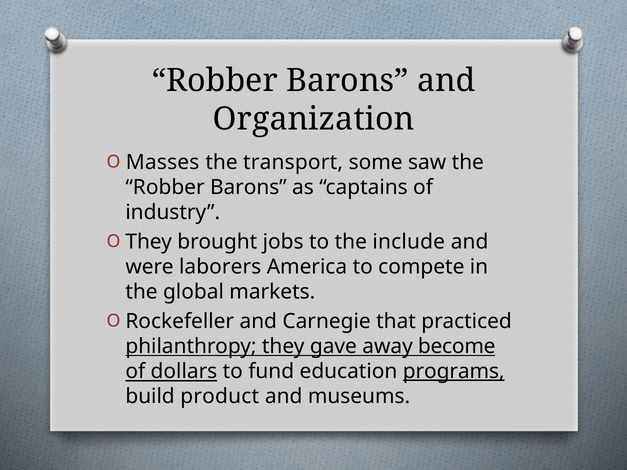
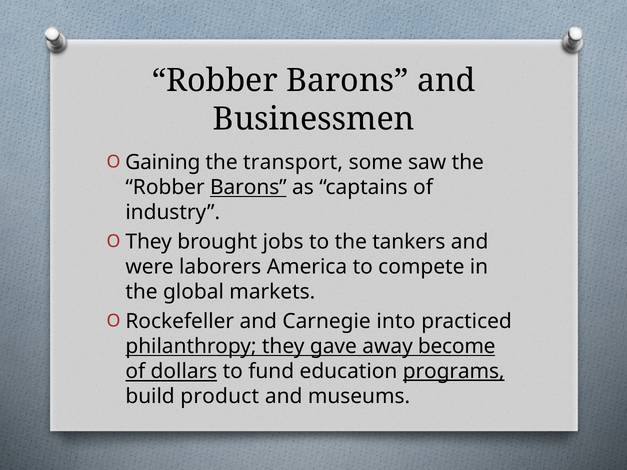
Organization: Organization -> Businessmen
Masses: Masses -> Gaining
Barons at (248, 188) underline: none -> present
include: include -> tankers
that: that -> into
